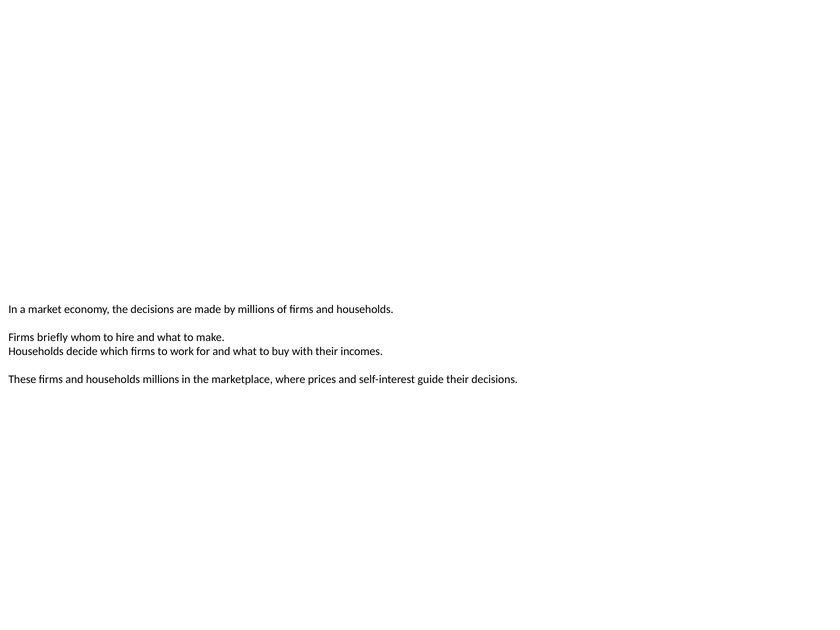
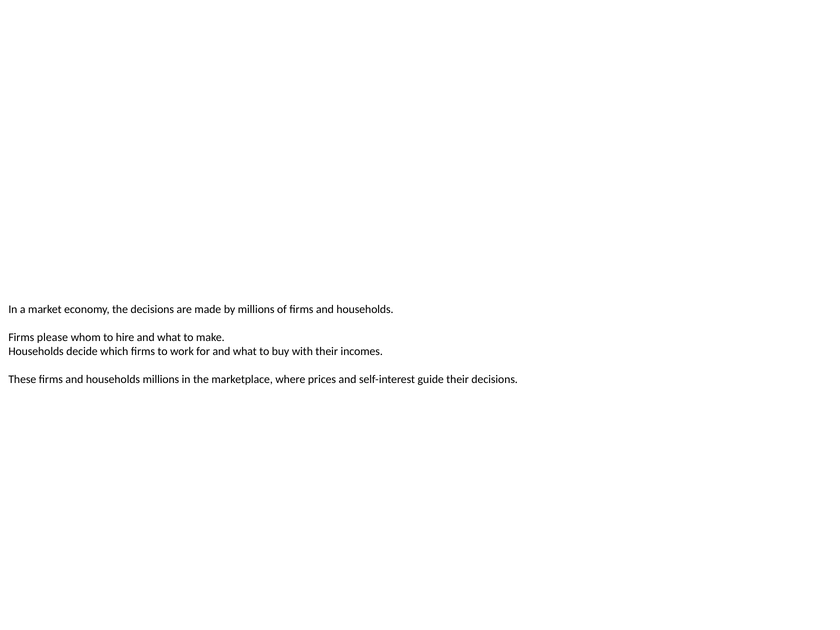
briefly: briefly -> please
